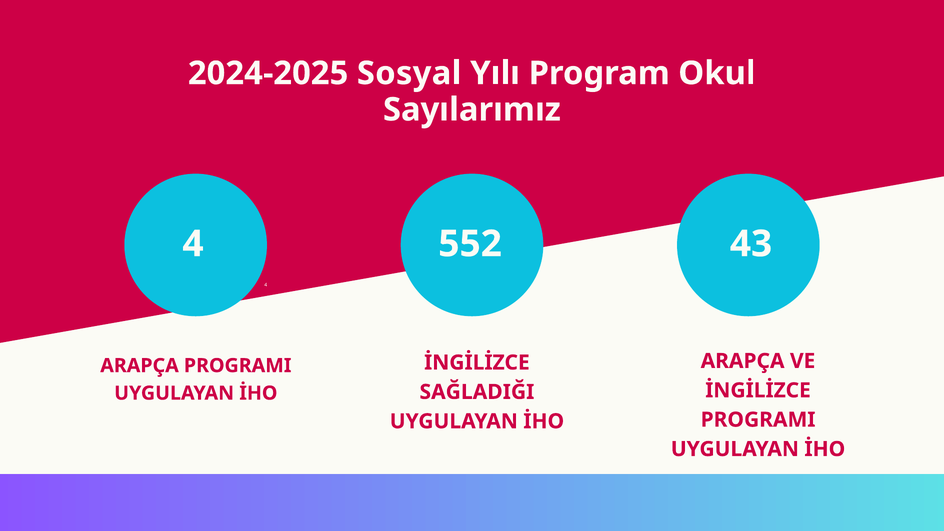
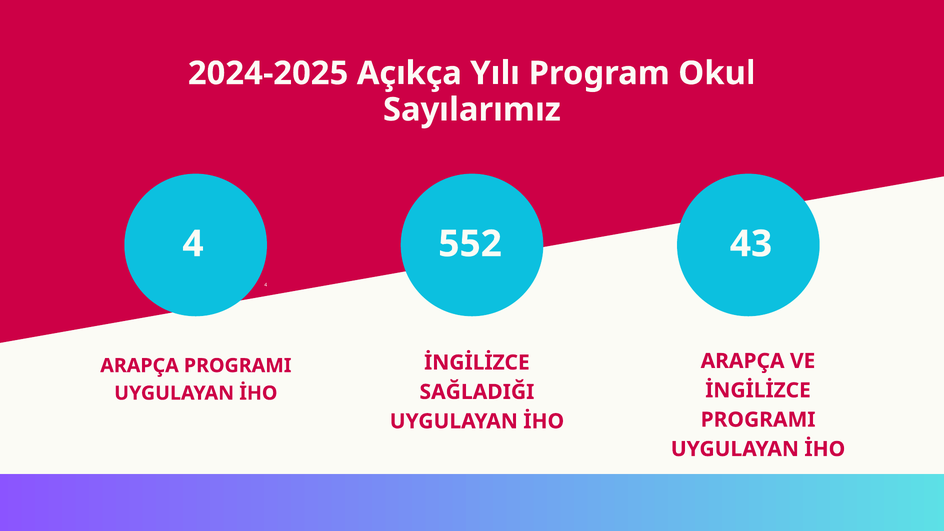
Sosyal: Sosyal -> Açıkça
